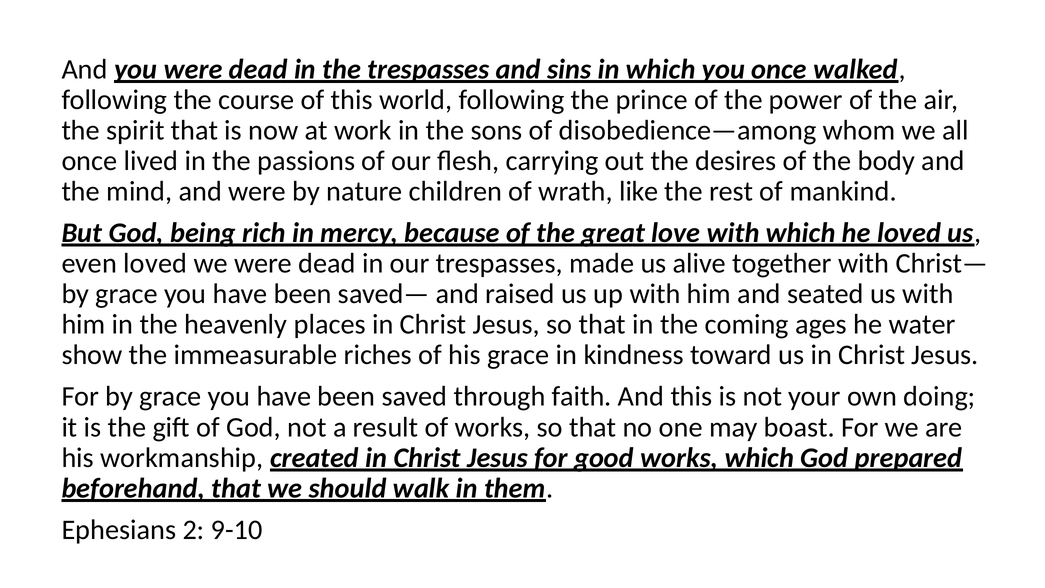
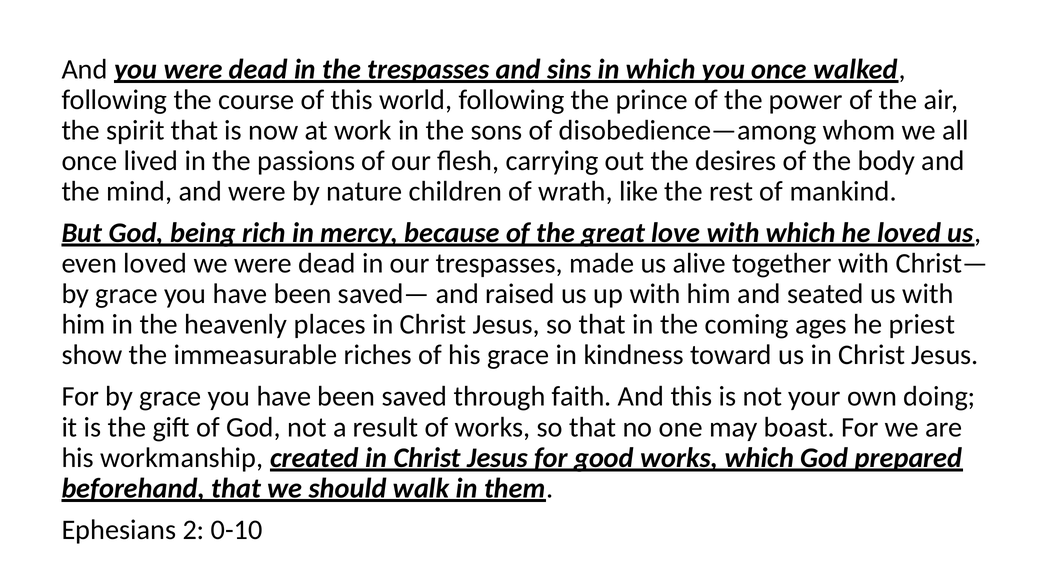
water: water -> priest
9-10: 9-10 -> 0-10
